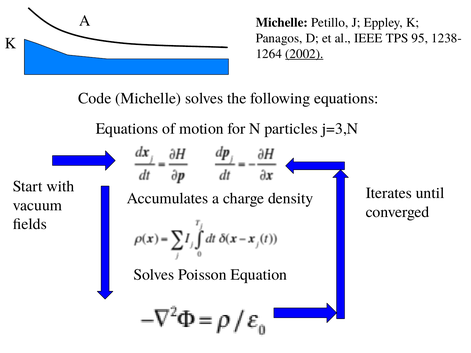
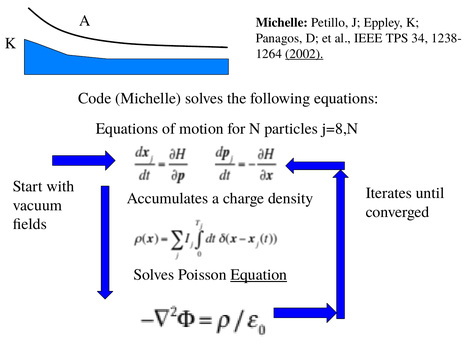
95: 95 -> 34
j=3,N: j=3,N -> j=8,N
Equation underline: none -> present
